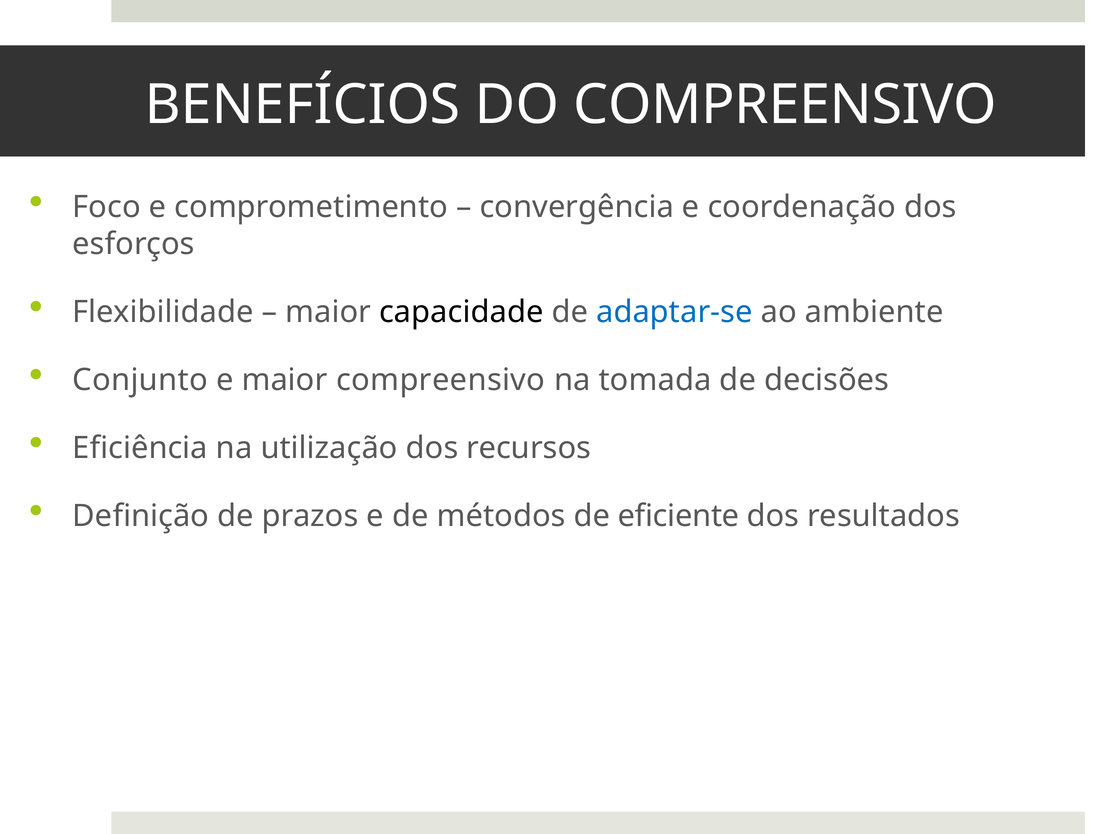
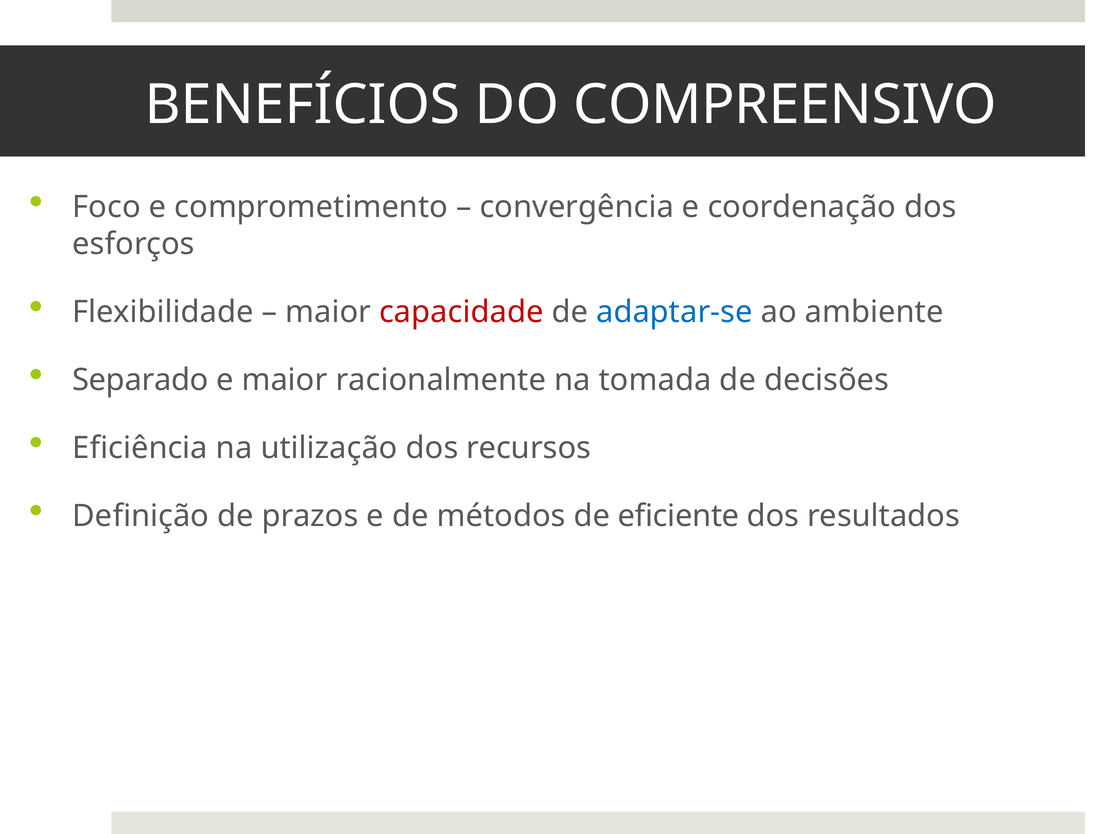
capacidade colour: black -> red
Conjunto: Conjunto -> Separado
maior compreensivo: compreensivo -> racionalmente
